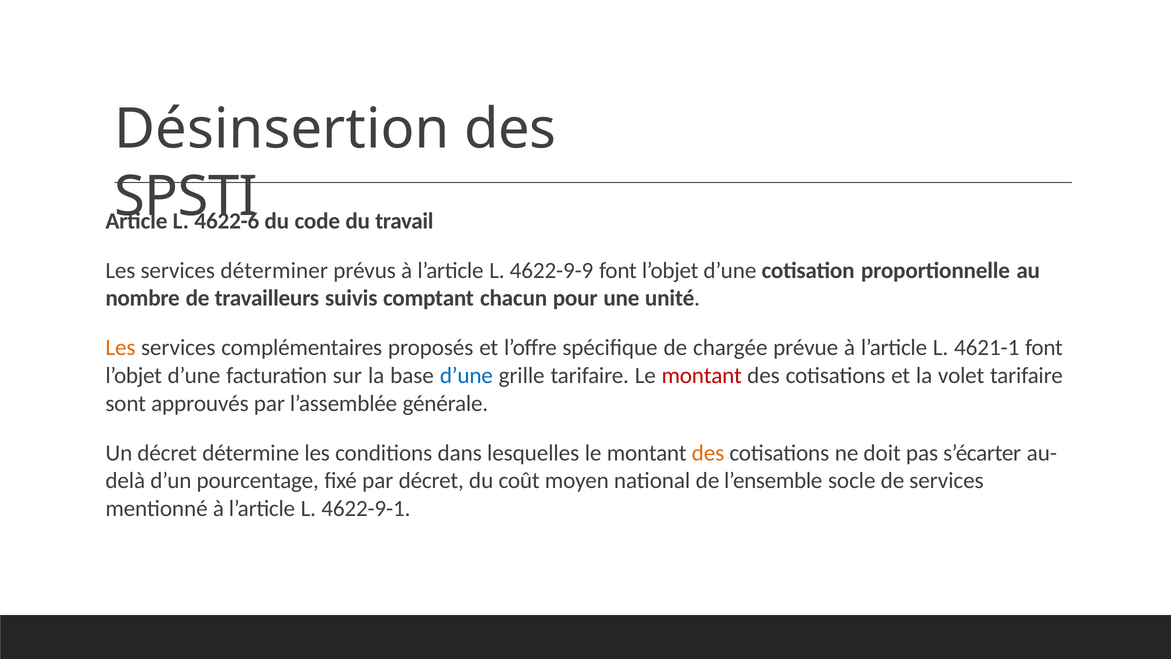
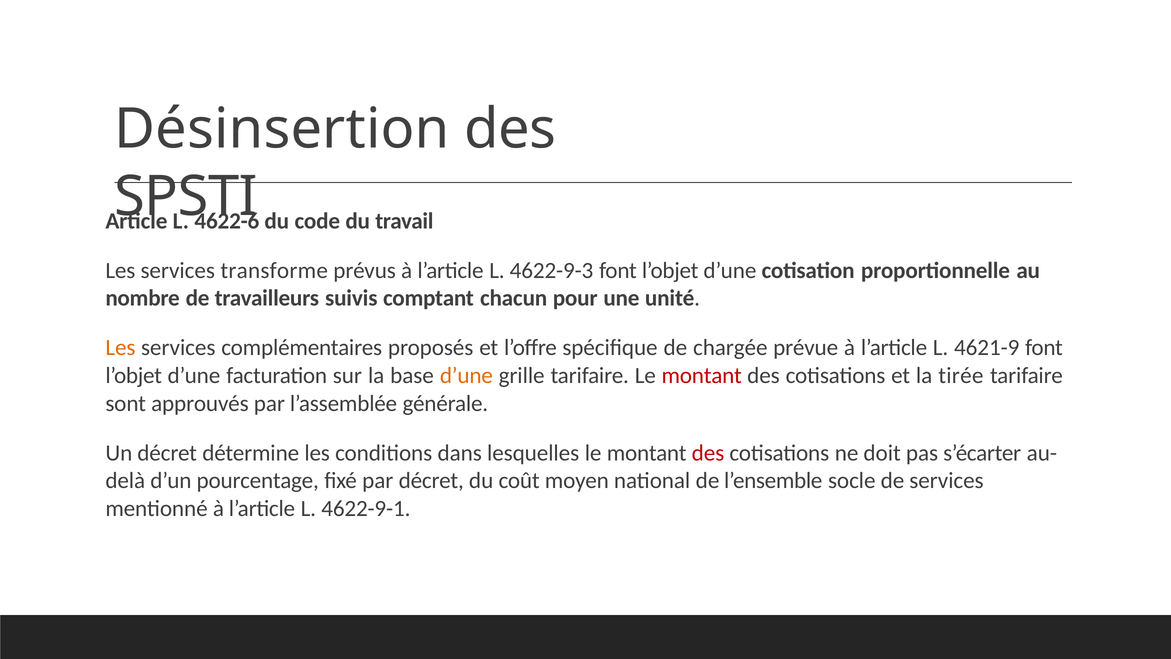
déterminer: déterminer -> transforme
4622-9-9: 4622-9-9 -> 4622-9-3
4621-1: 4621-1 -> 4621-9
d’une at (466, 375) colour: blue -> orange
volet: volet -> tirée
des at (708, 453) colour: orange -> red
